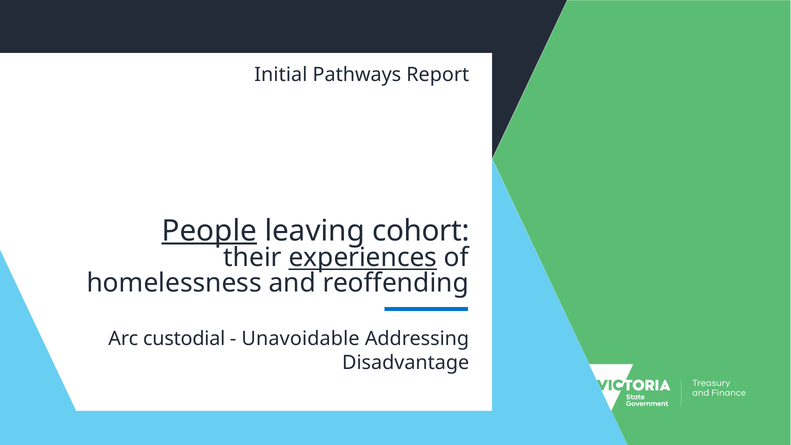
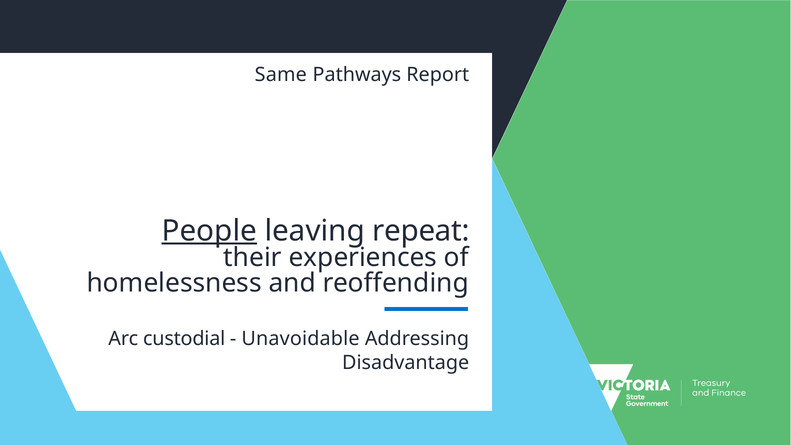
Initial: Initial -> Same
cohort: cohort -> repeat
experiences underline: present -> none
